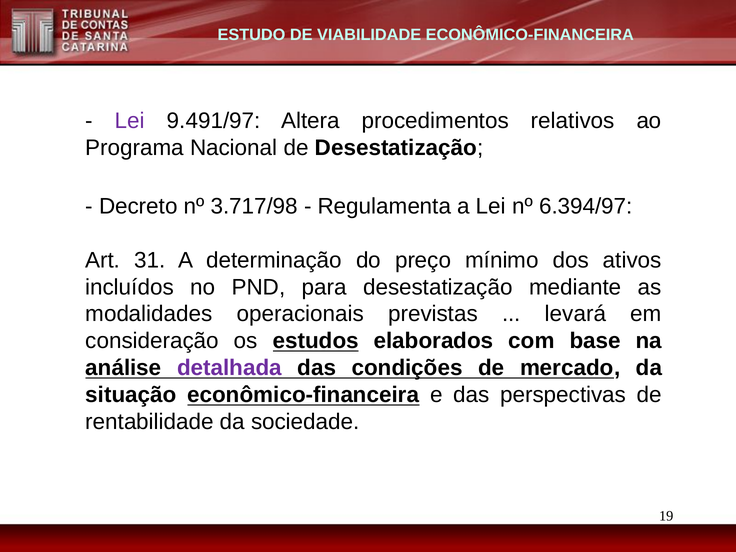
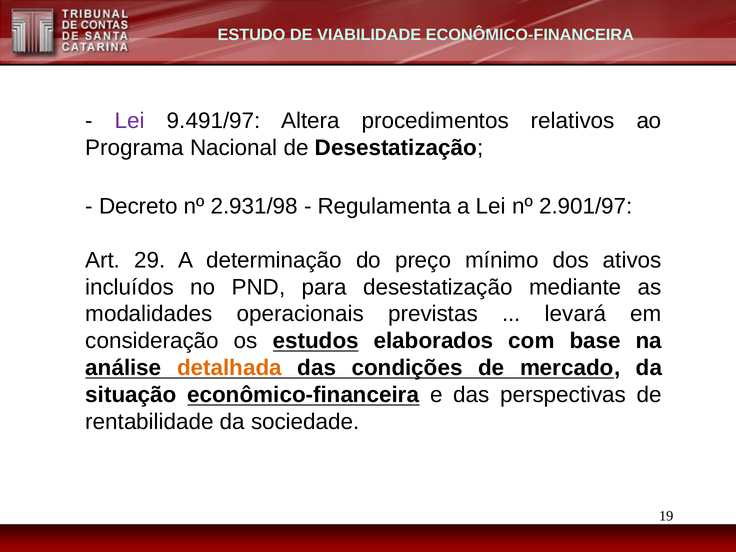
3.717/98: 3.717/98 -> 2.931/98
6.394/97: 6.394/97 -> 2.901/97
31: 31 -> 29
detalhada colour: purple -> orange
